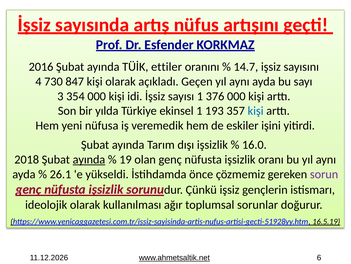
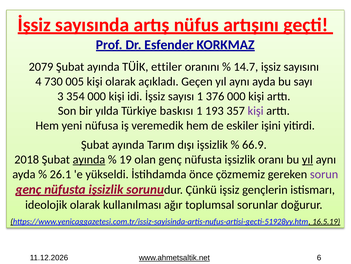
2016: 2016 -> 2079
847: 847 -> 005
ekinsel: ekinsel -> baskısı
kişi at (256, 111) colour: blue -> purple
16.0: 16.0 -> 66.9
yıl at (307, 159) underline: none -> present
